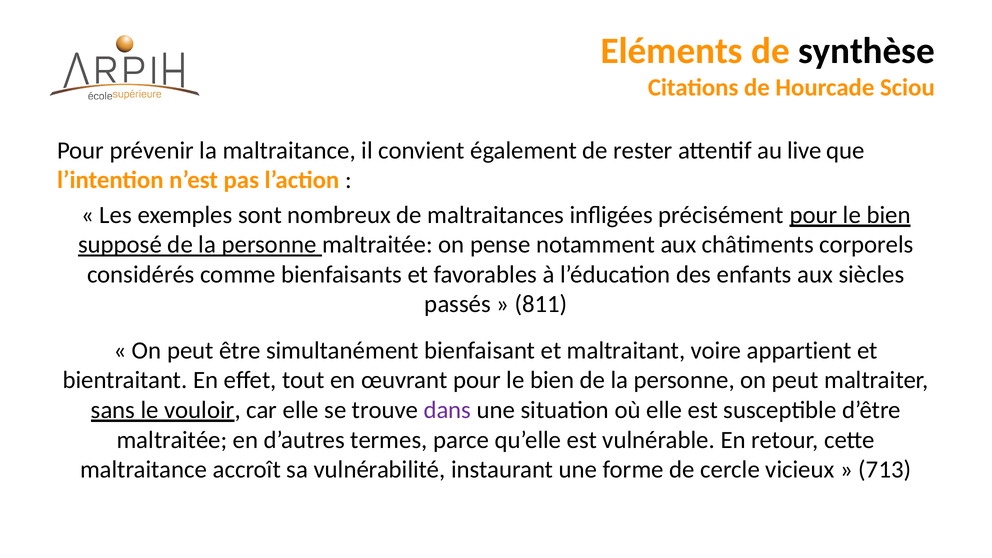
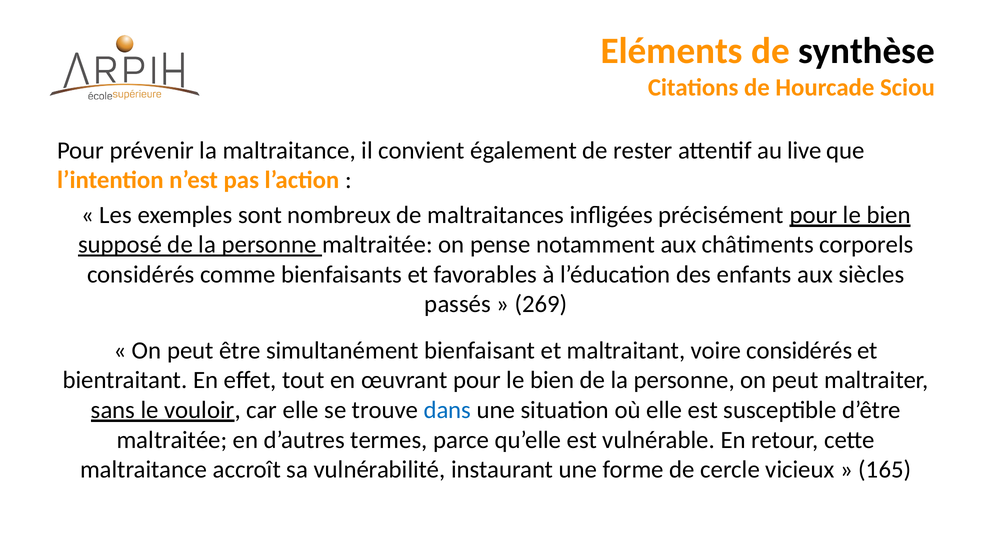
811: 811 -> 269
voire appartient: appartient -> considérés
dans colour: purple -> blue
713: 713 -> 165
